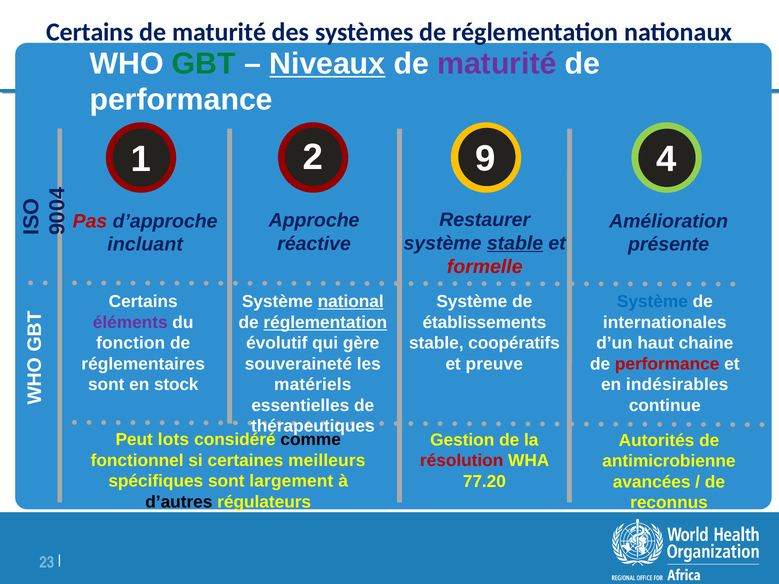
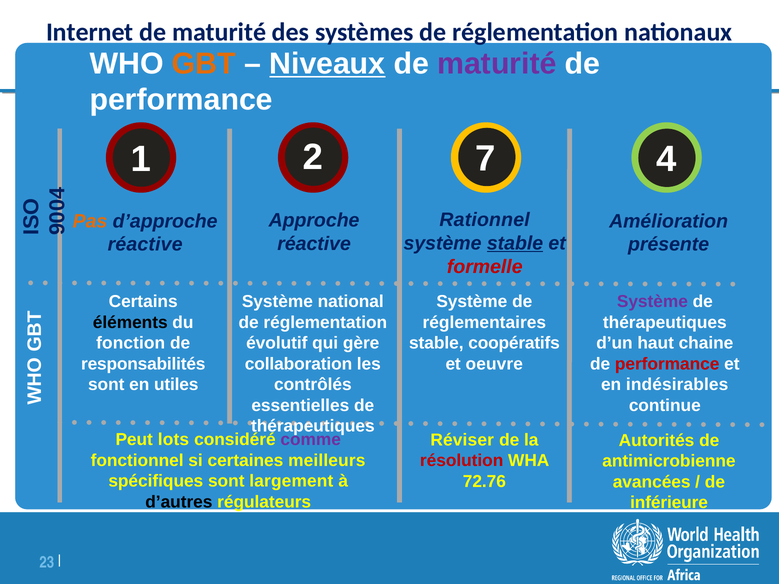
Certains at (90, 32): Certains -> Internet
GBT colour: green -> orange
2 9: 9 -> 7
Restaurer: Restaurer -> Rationnel
Pas colour: red -> orange
incluant at (145, 245): incluant -> réactive
Système at (652, 302) colour: blue -> purple
national underline: present -> none
établissements: établissements -> réglementaires
internationales at (665, 323): internationales -> thérapeutiques
éléments colour: purple -> black
réglementation at (325, 323) underline: present -> none
réglementaires: réglementaires -> responsabilités
souveraineté: souveraineté -> collaboration
preuve: preuve -> oeuvre
stock: stock -> utiles
matériels: matériels -> contrôlés
comme colour: black -> purple
Gestion: Gestion -> Réviser
77.20: 77.20 -> 72.76
reconnus: reconnus -> inférieure
